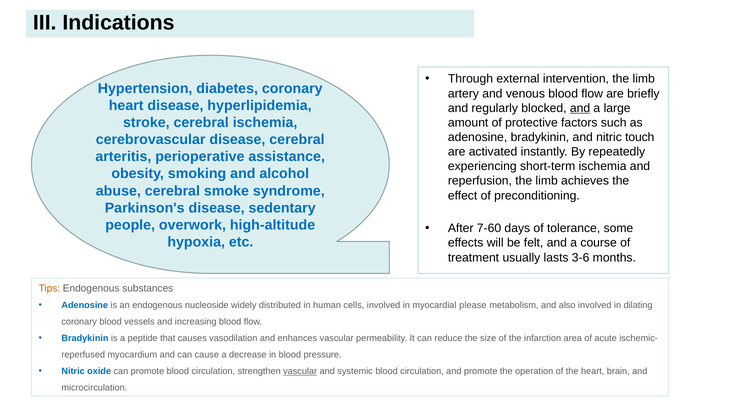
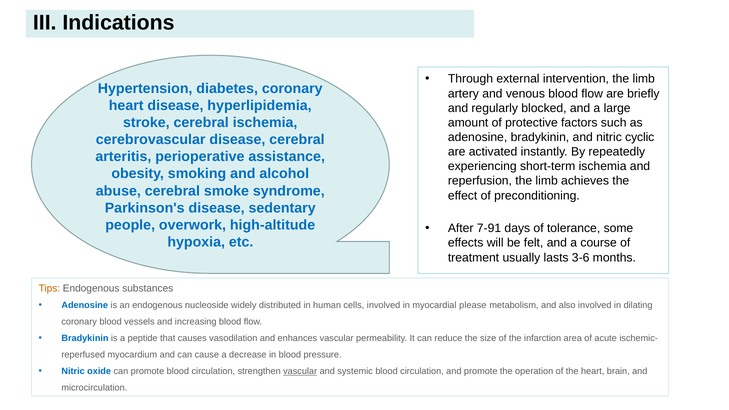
and at (580, 108) underline: present -> none
touch: touch -> cyclic
7-60: 7-60 -> 7-91
